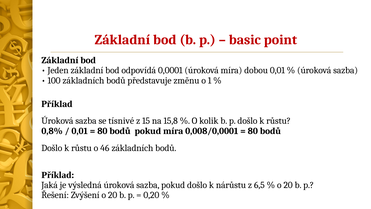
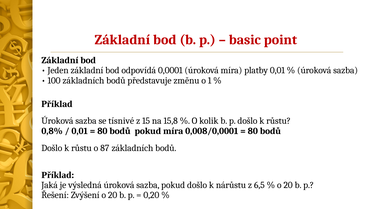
dobou: dobou -> platby
46: 46 -> 87
